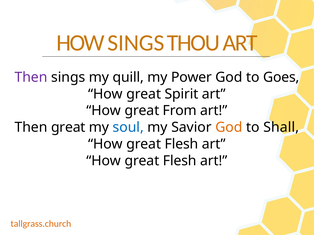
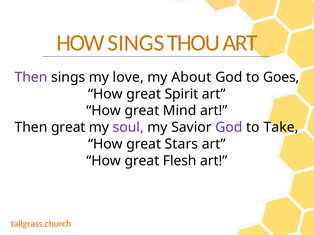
quill: quill -> love
Power: Power -> About
From: From -> Mind
soul colour: blue -> purple
God at (229, 128) colour: orange -> purple
Shall: Shall -> Take
Flesh at (181, 144): Flesh -> Stars
